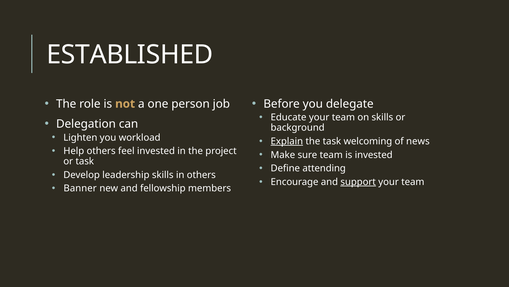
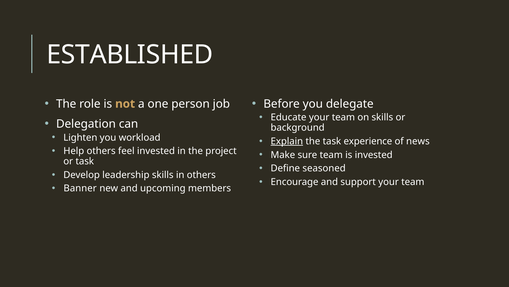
welcoming: welcoming -> experience
attending: attending -> seasoned
support underline: present -> none
fellowship: fellowship -> upcoming
